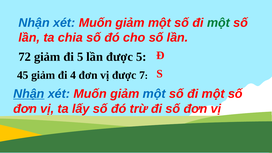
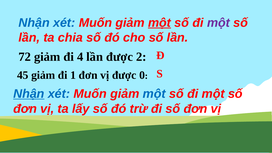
một at (159, 23) underline: none -> present
một at (218, 23) colour: green -> purple
đi 5: 5 -> 4
được 5: 5 -> 2
4: 4 -> 1
7: 7 -> 0
